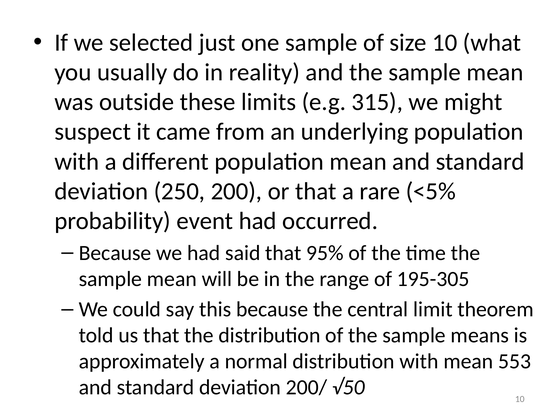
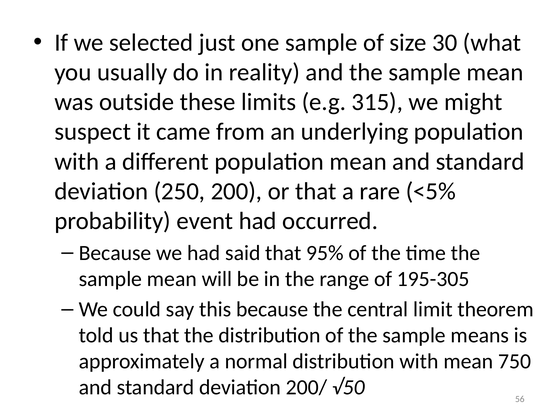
size 10: 10 -> 30
553: 553 -> 750
√50 10: 10 -> 56
